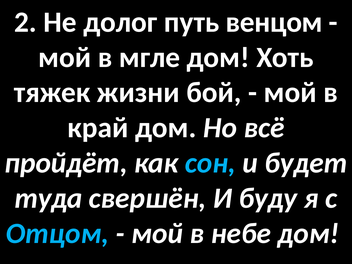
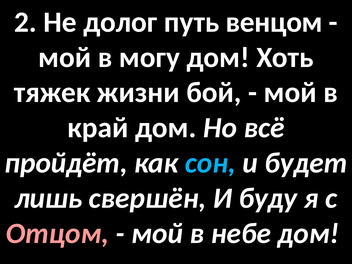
мгле: мгле -> могу
туда: туда -> лишь
Отцом colour: light blue -> pink
